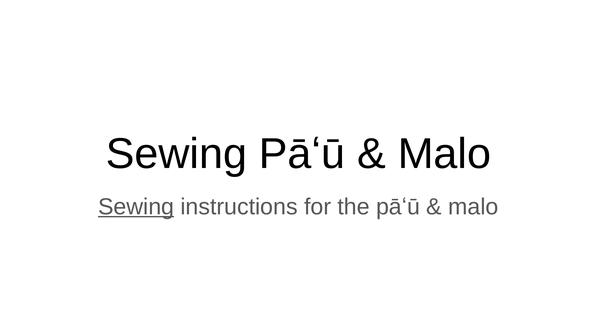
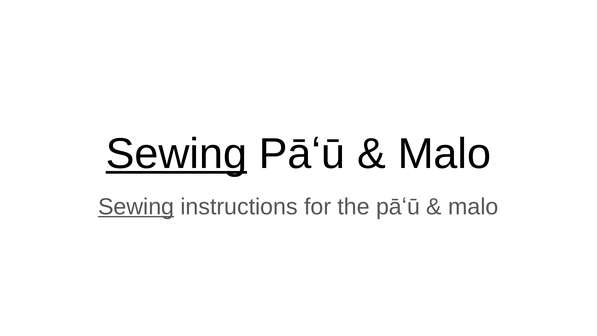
Sewing at (176, 154) underline: none -> present
